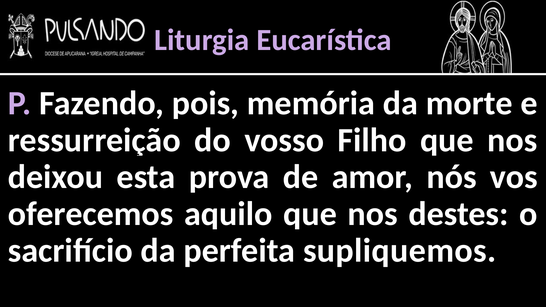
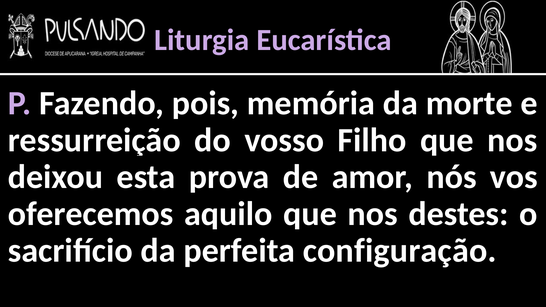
supliquemos: supliquemos -> configuração
